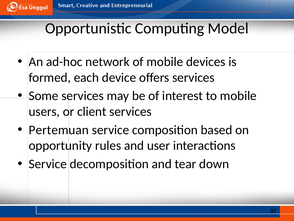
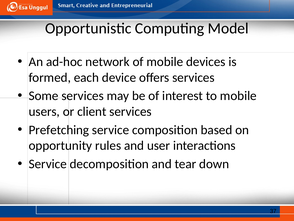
Pertemuan: Pertemuan -> Prefetching
